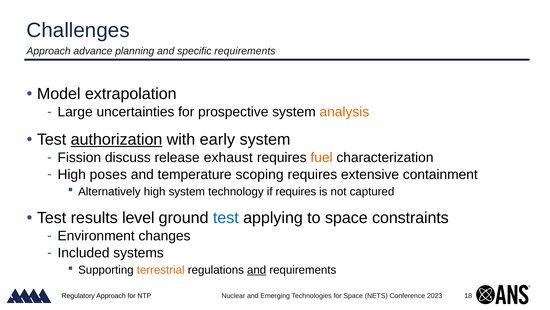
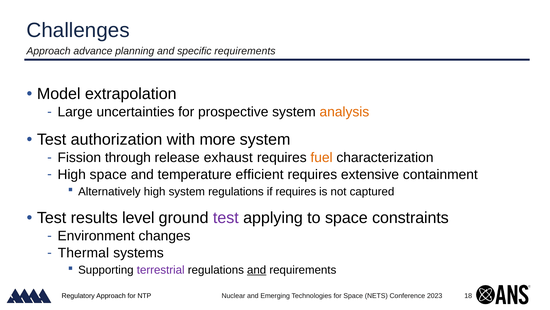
authorization underline: present -> none
early: early -> more
discuss: discuss -> through
High poses: poses -> space
scoping: scoping -> efficient
system technology: technology -> regulations
test at (226, 217) colour: blue -> purple
Included: Included -> Thermal
terrestrial colour: orange -> purple
